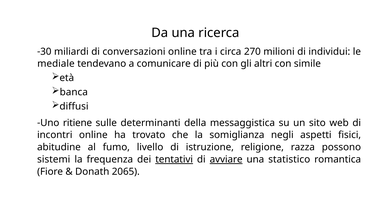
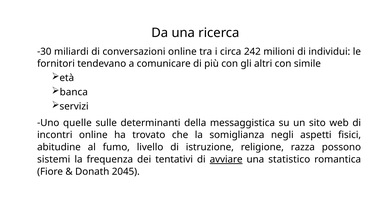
270: 270 -> 242
mediale: mediale -> fornitori
diffusi: diffusi -> servizi
ritiene: ritiene -> quelle
tentativi underline: present -> none
2065: 2065 -> 2045
